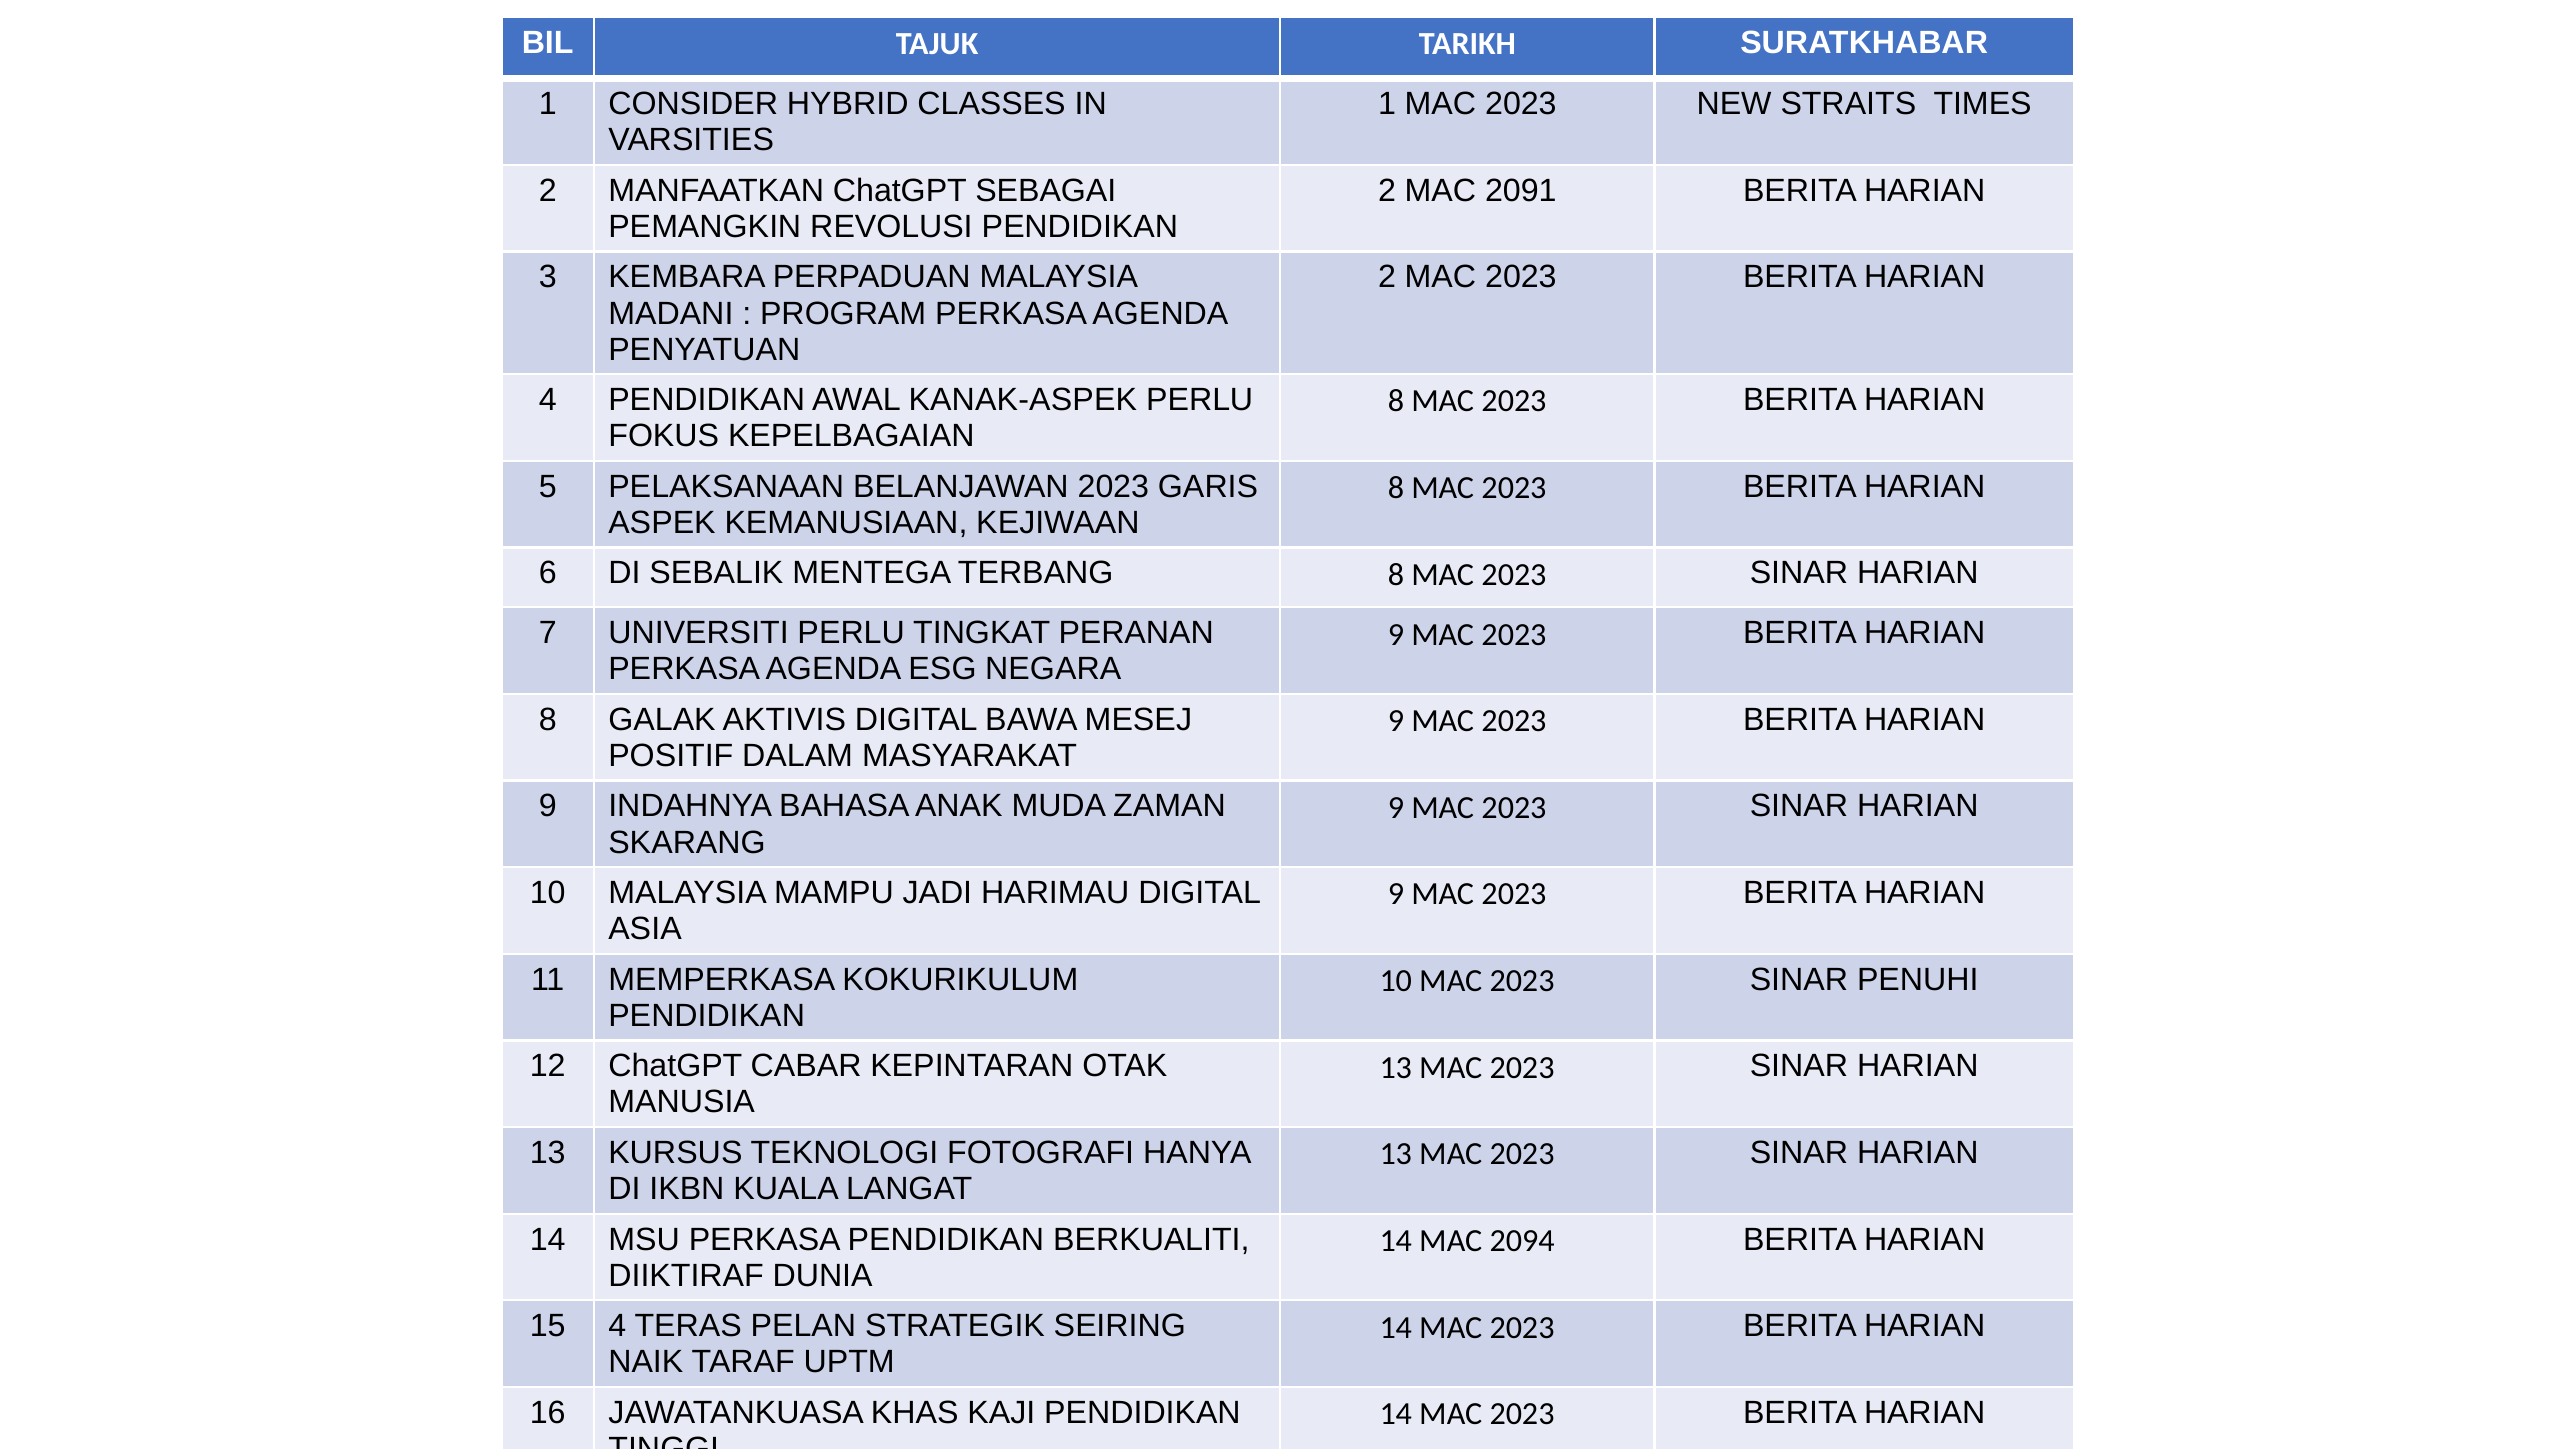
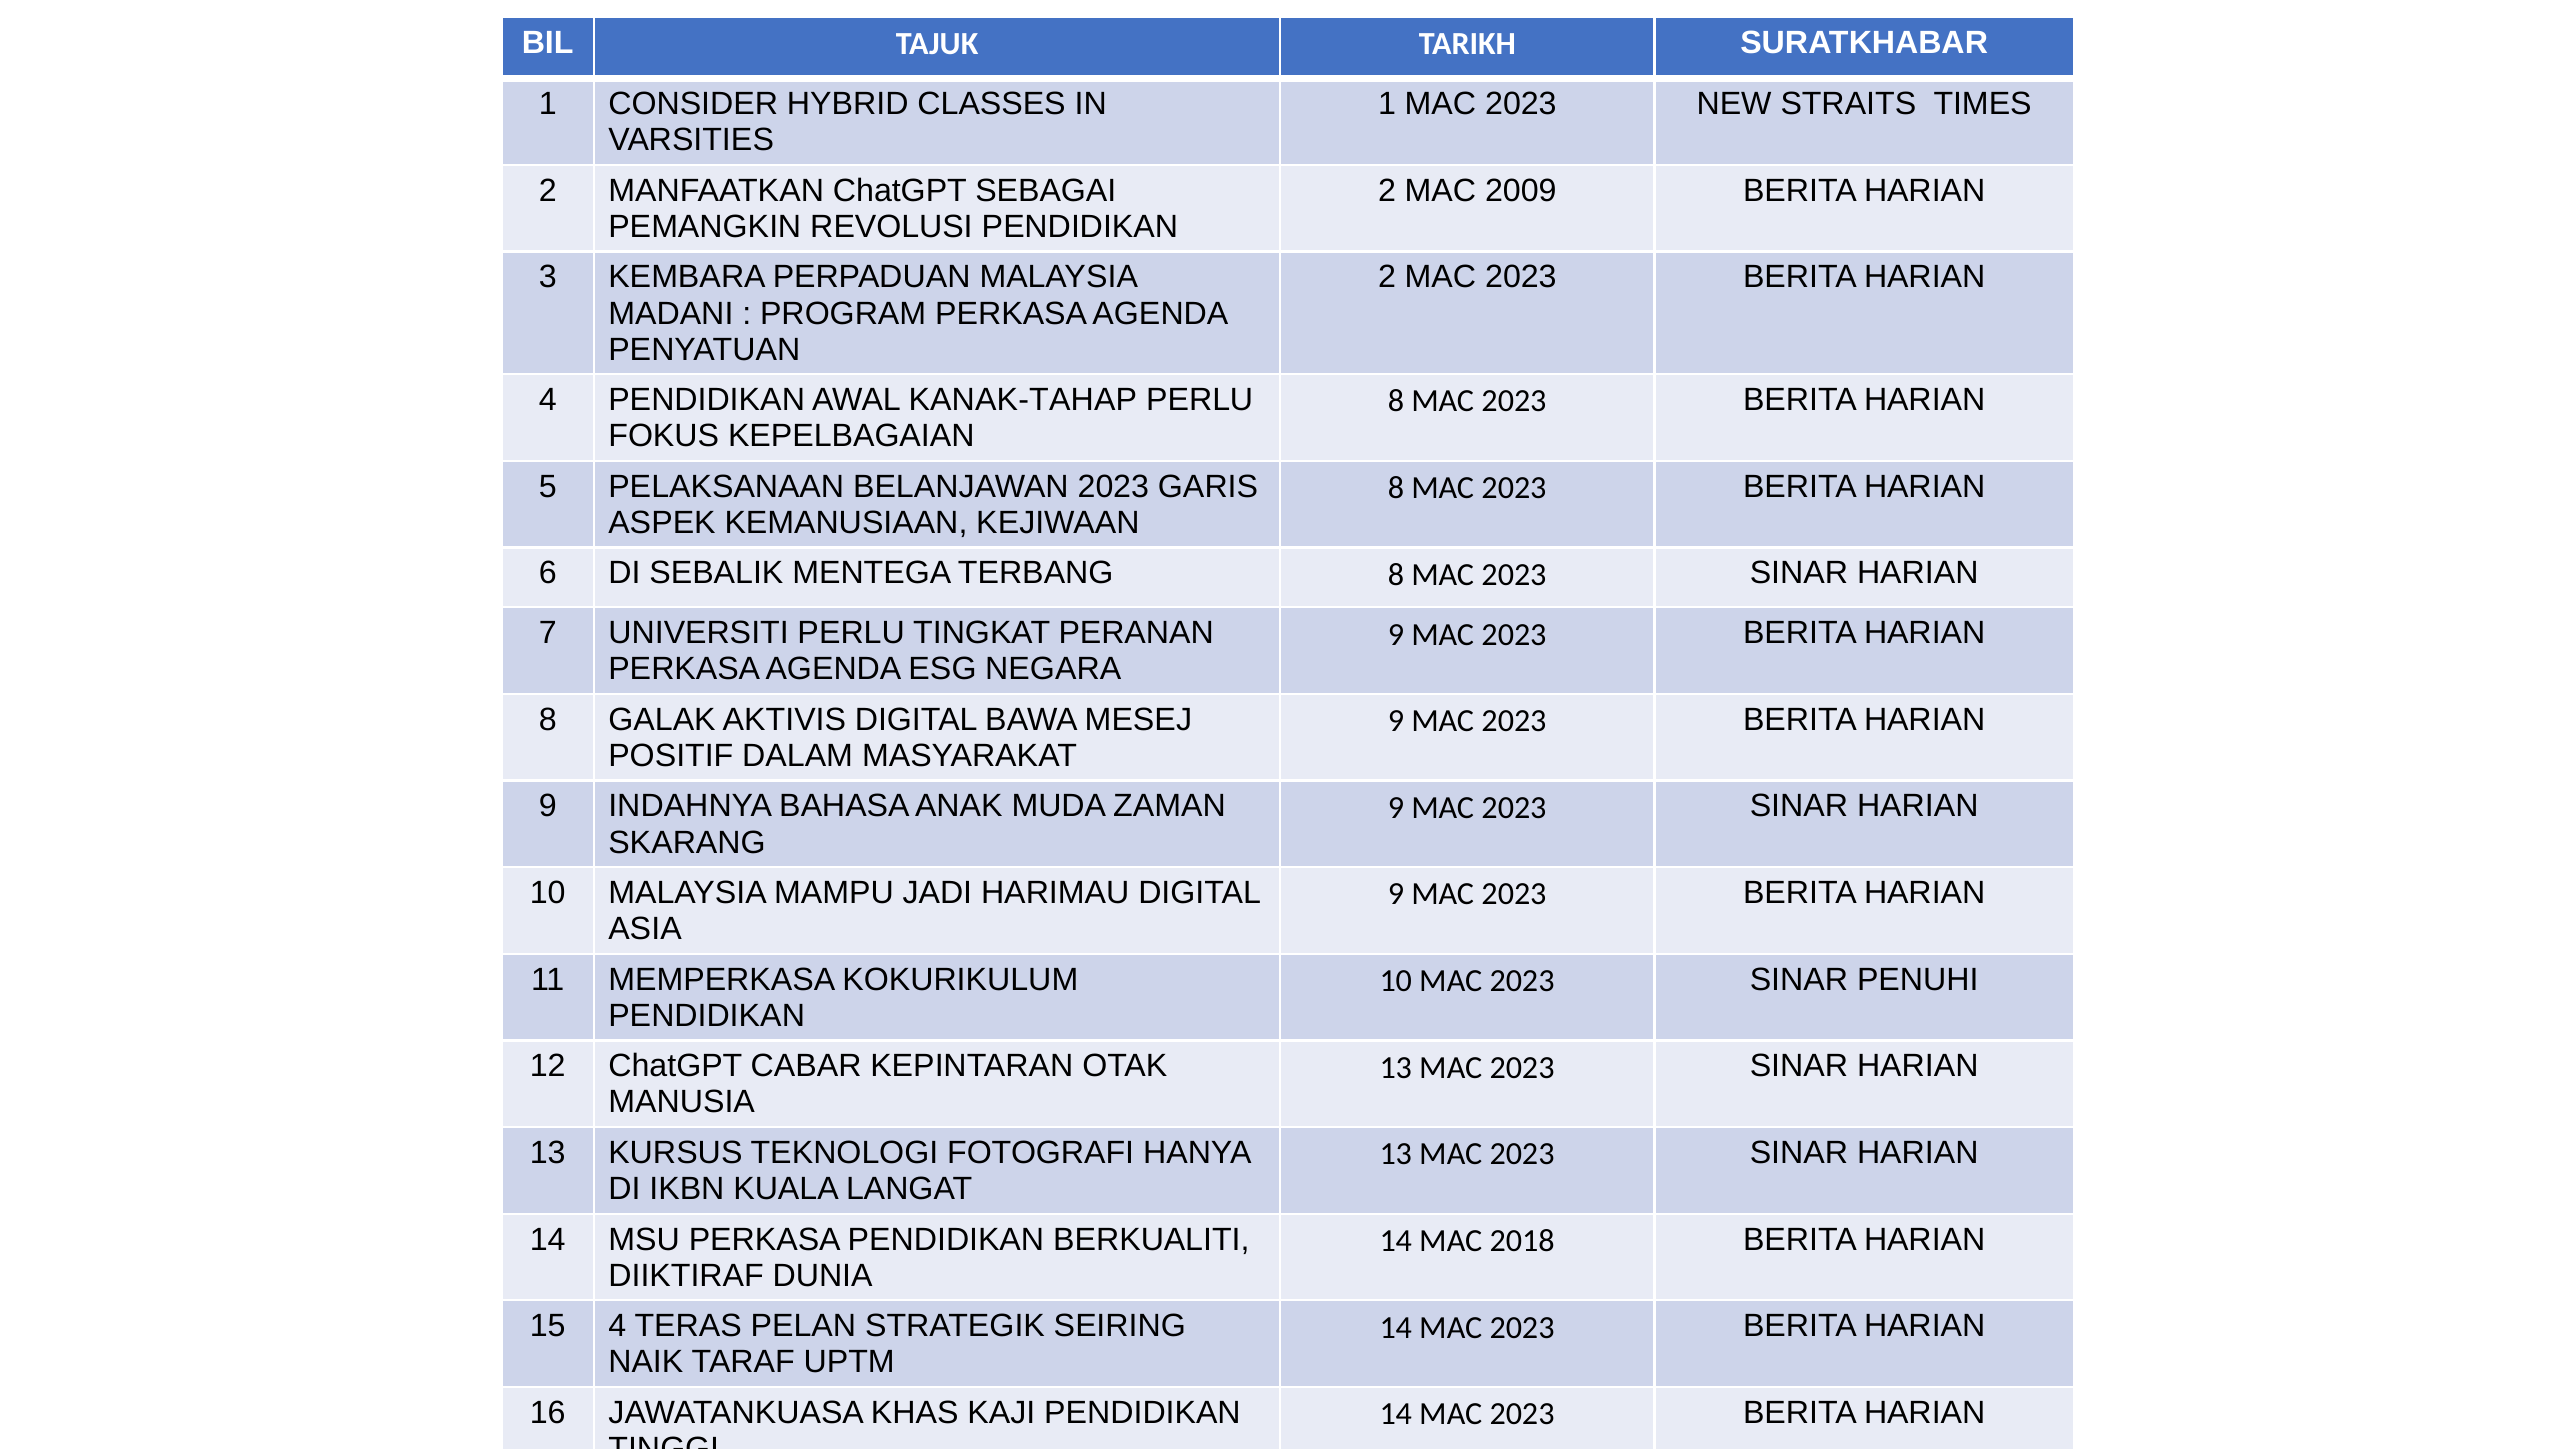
2091: 2091 -> 2009
KANAK-ASPEK: KANAK-ASPEK -> KANAK-TAHAP
2094: 2094 -> 2018
